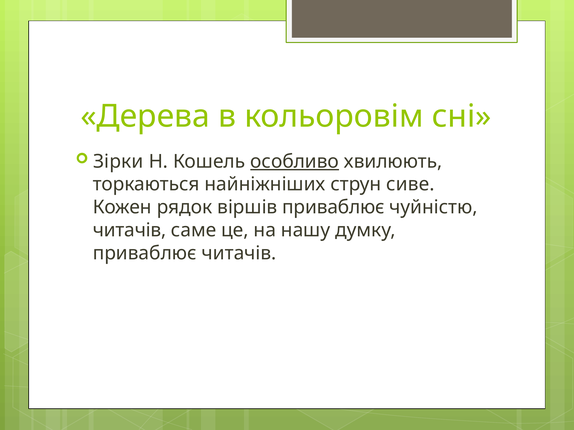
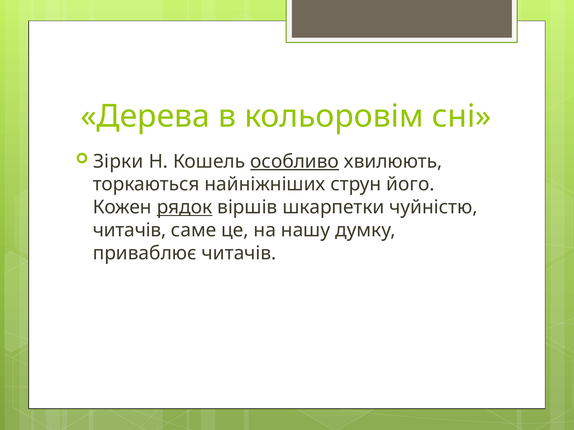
сиве: сиве -> його
рядок underline: none -> present
віршів приваблює: приваблює -> шкарпетки
